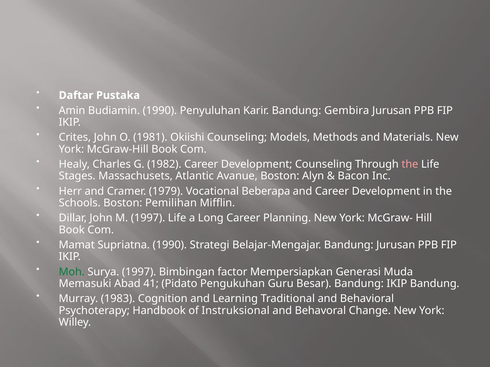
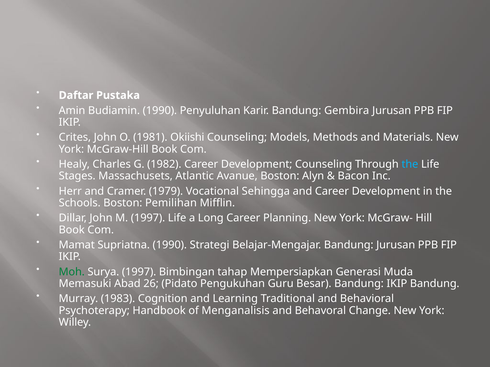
the at (410, 164) colour: pink -> light blue
Beberapa: Beberapa -> Sehingga
factor: factor -> tahap
41: 41 -> 26
Instruksional: Instruksional -> Menganalisis
